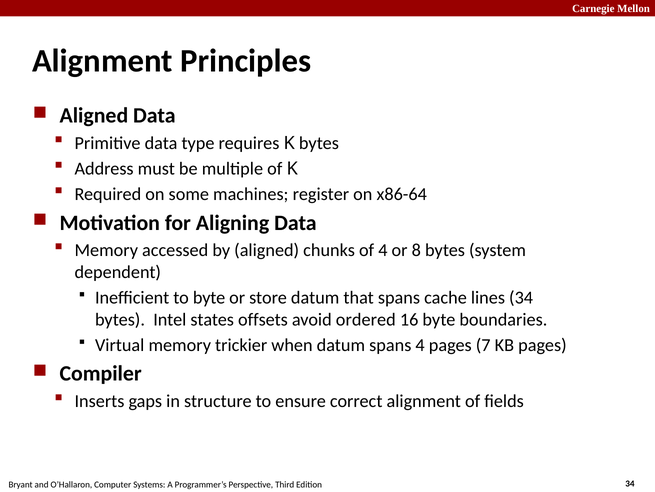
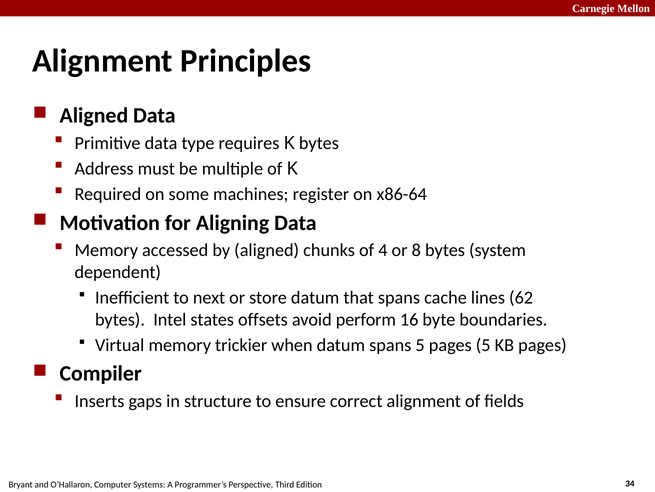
to byte: byte -> next
lines 34: 34 -> 62
ordered: ordered -> perform
spans 4: 4 -> 5
pages 7: 7 -> 5
